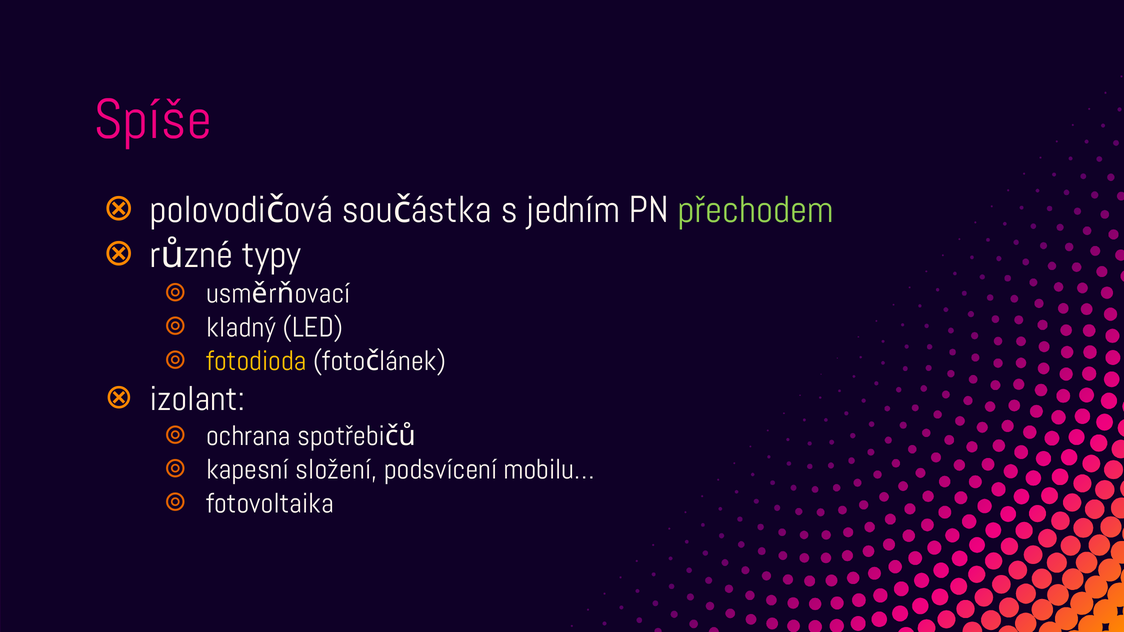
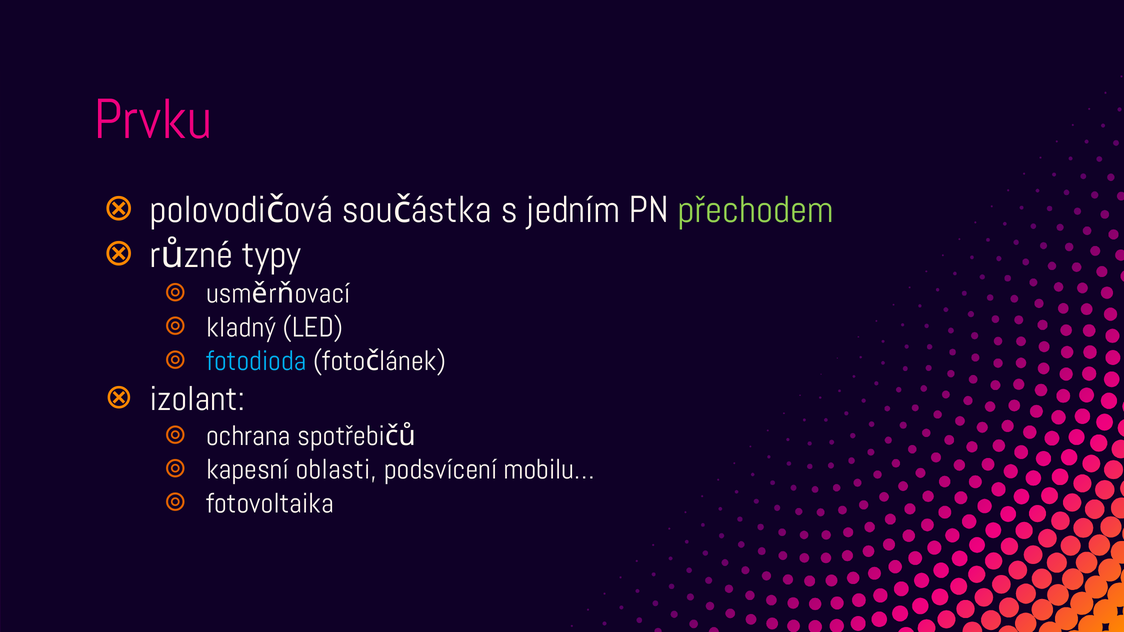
Spíše: Spíše -> Prvku
fotodioda colour: yellow -> light blue
složení: složení -> oblasti
